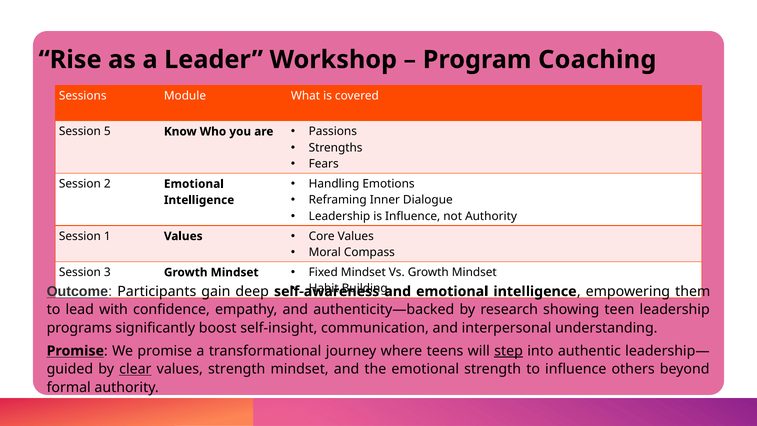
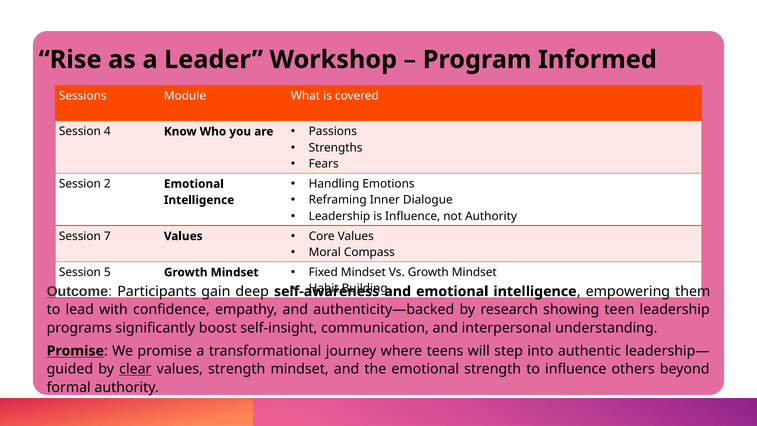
Coaching: Coaching -> Informed
5: 5 -> 4
1: 1 -> 7
3: 3 -> 5
step underline: present -> none
